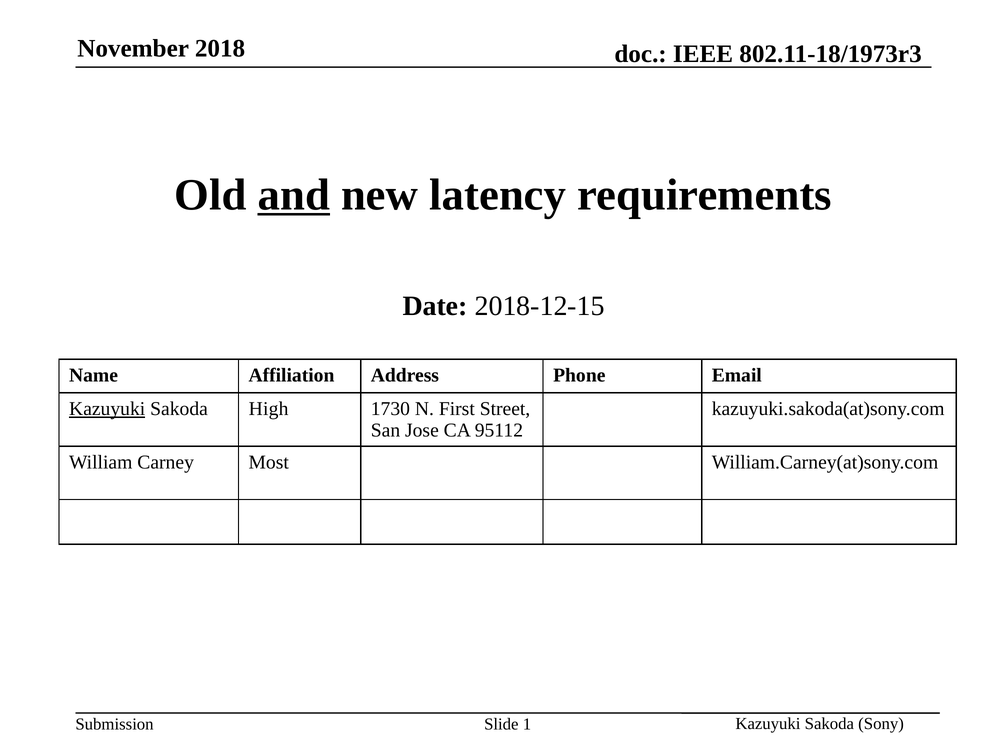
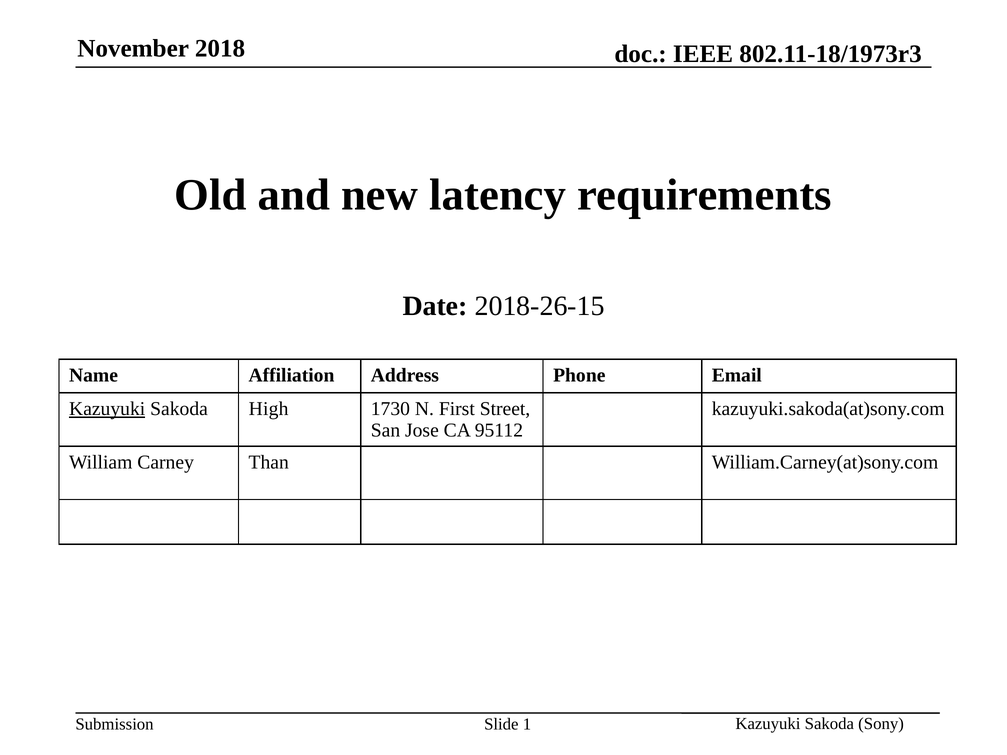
and underline: present -> none
2018-12-15: 2018-12-15 -> 2018-26-15
Most: Most -> Than
